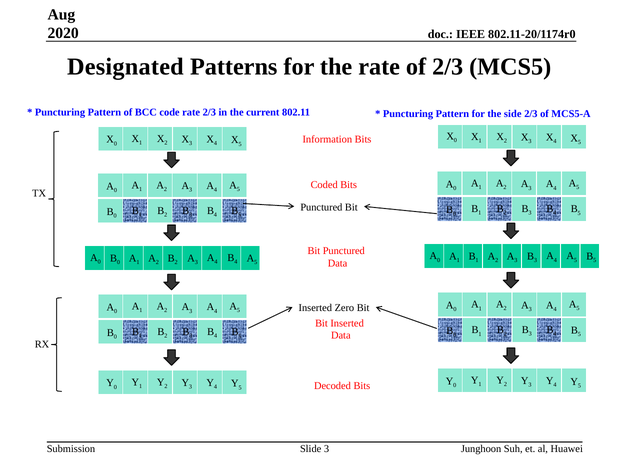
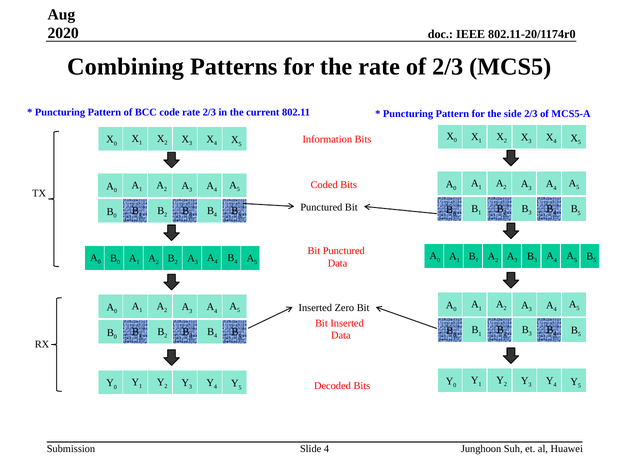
Designated: Designated -> Combining
Slide 3: 3 -> 4
